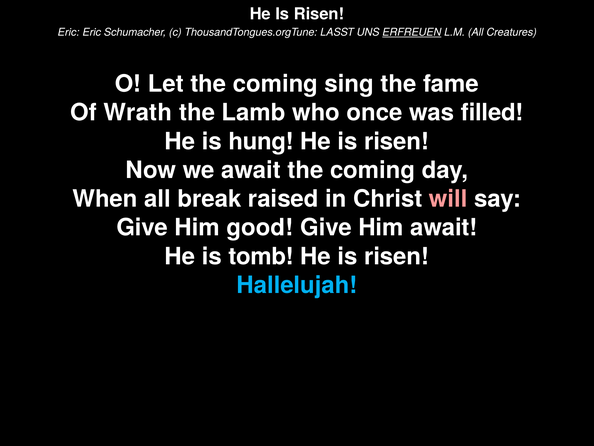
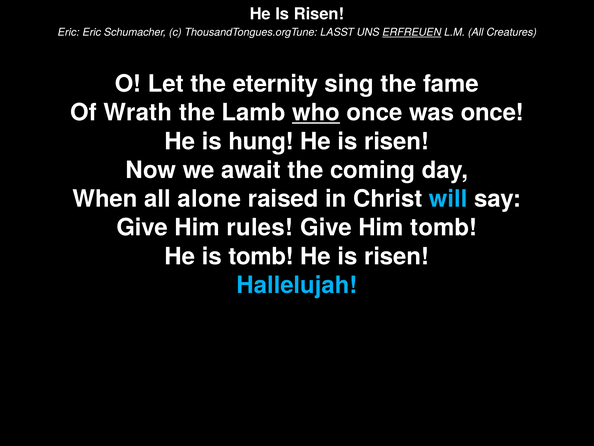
Let the coming: coming -> eternity
who underline: none -> present
was filled: filled -> once
break: break -> alone
will colour: pink -> light blue
good: good -> rules
Him await: await -> tomb
